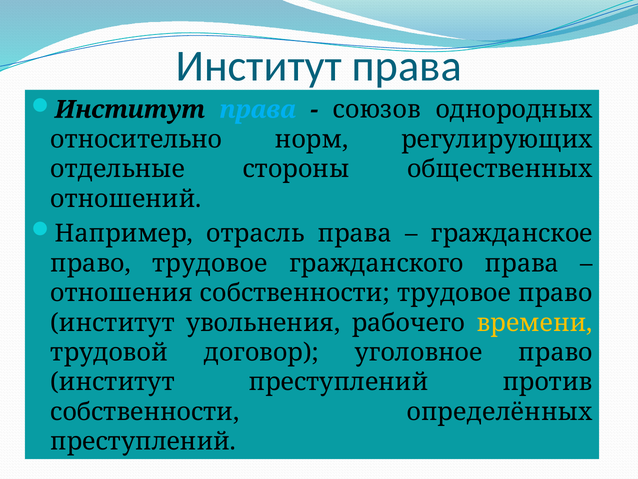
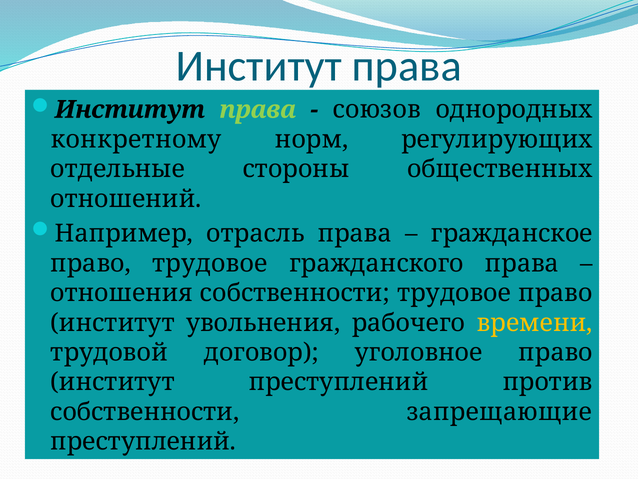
права at (258, 109) colour: light blue -> light green
относительно: относительно -> конкретному
определённых: определённых -> запрещающие
